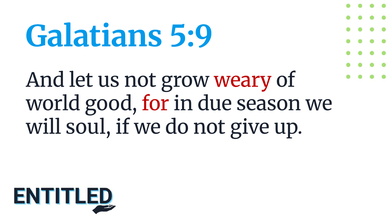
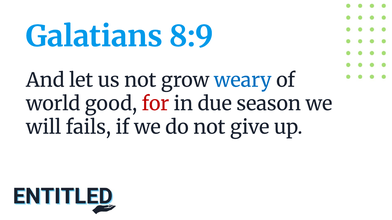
5:9: 5:9 -> 8:9
weary colour: red -> blue
soul: soul -> fails
